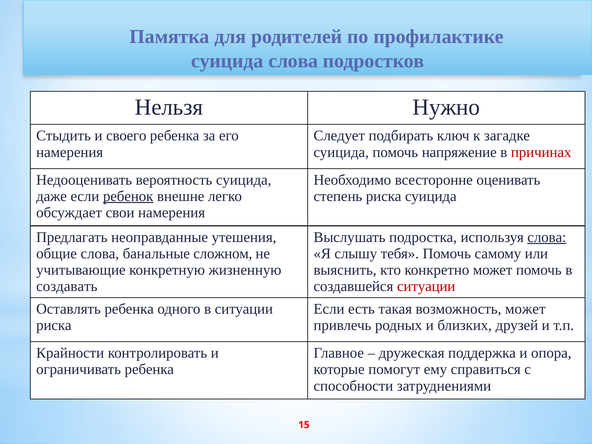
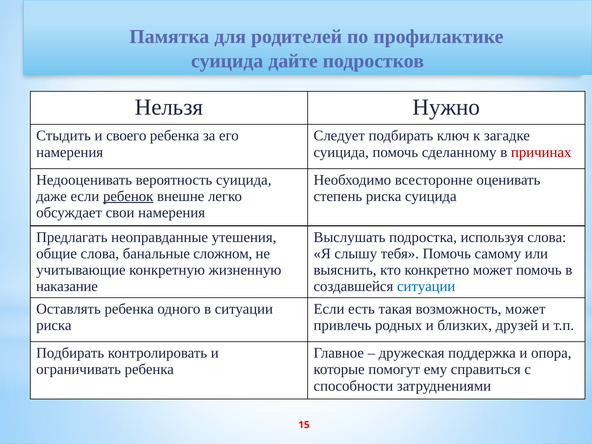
суицида слова: слова -> дайте
напряжение: напряжение -> сделанному
слова at (547, 237) underline: present -> none
создавать: создавать -> наказание
ситуации at (426, 286) colour: red -> blue
Крайности at (70, 353): Крайности -> Подбирать
